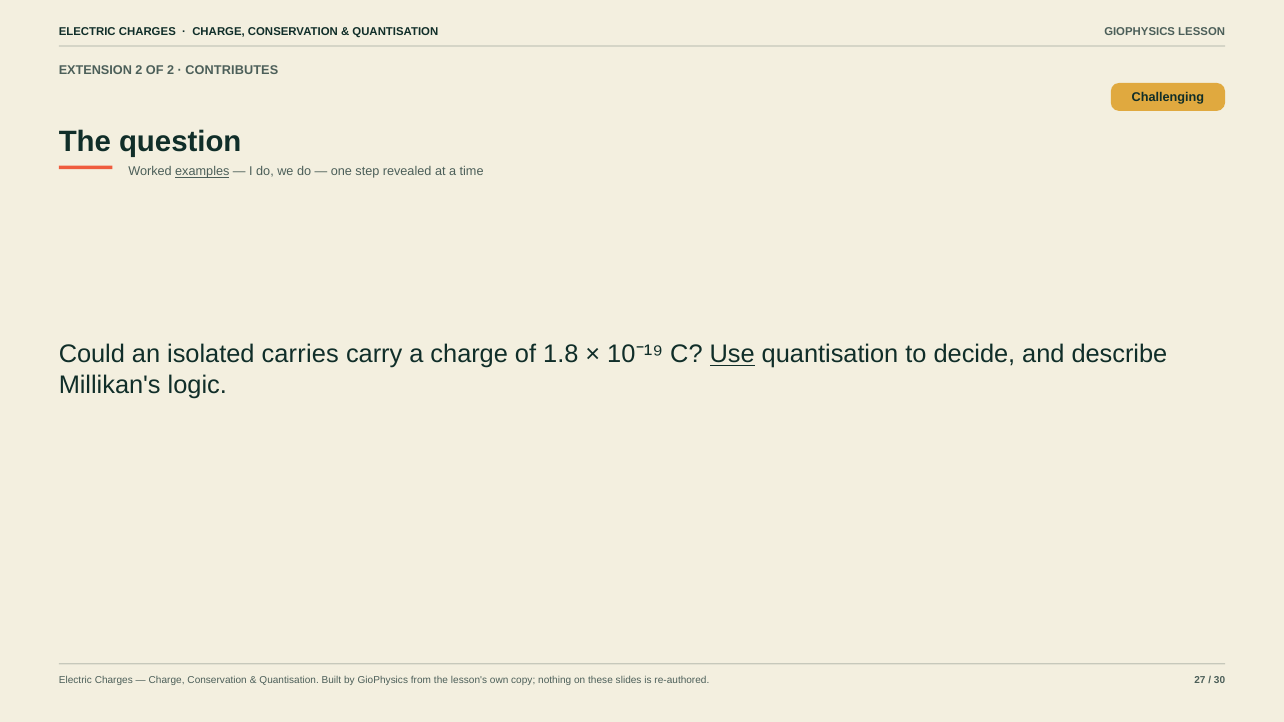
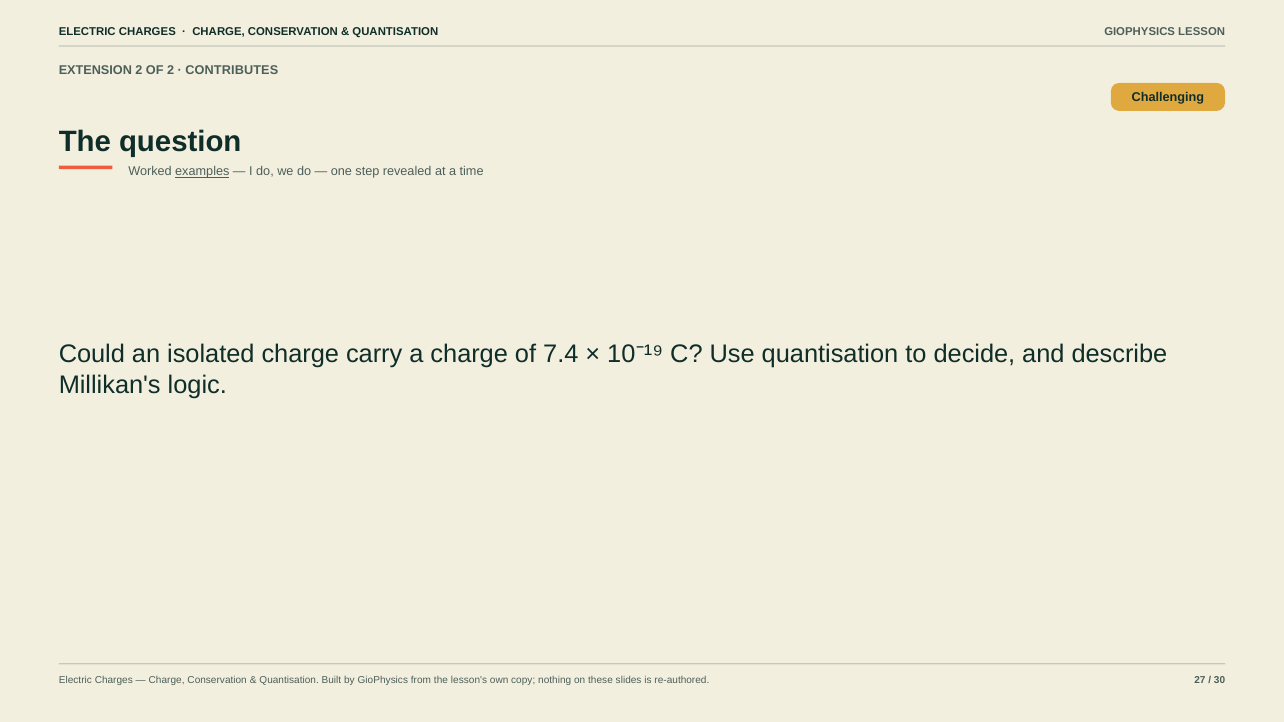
isolated carries: carries -> charge
1.8: 1.8 -> 7.4
Use underline: present -> none
